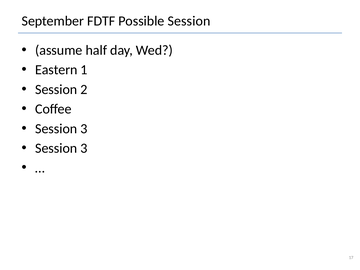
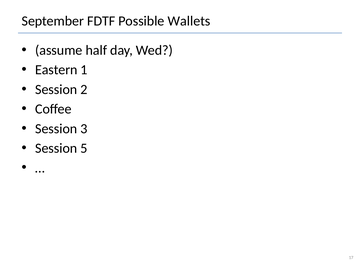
Possible Session: Session -> Wallets
3 at (84, 148): 3 -> 5
